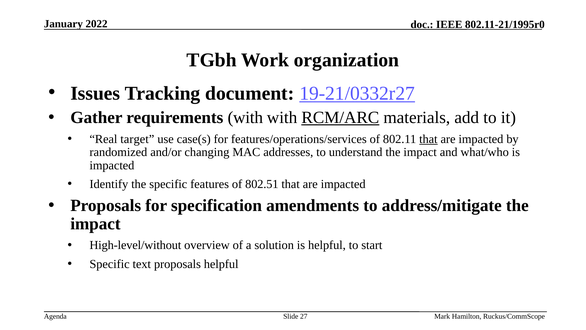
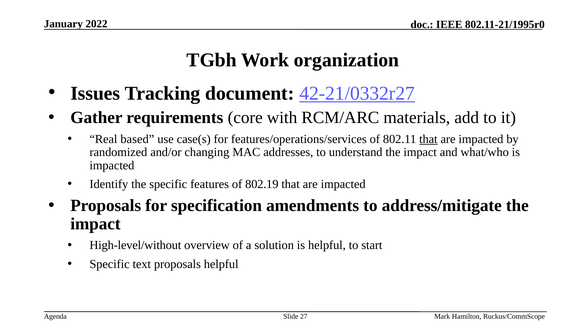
19-21/0332r27: 19-21/0332r27 -> 42-21/0332r27
requirements with: with -> core
RCM/ARC underline: present -> none
target: target -> based
802.51: 802.51 -> 802.19
